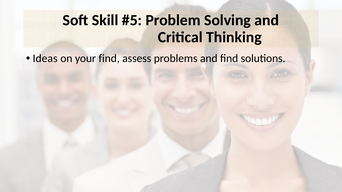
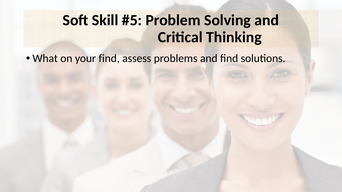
Ideas: Ideas -> What
